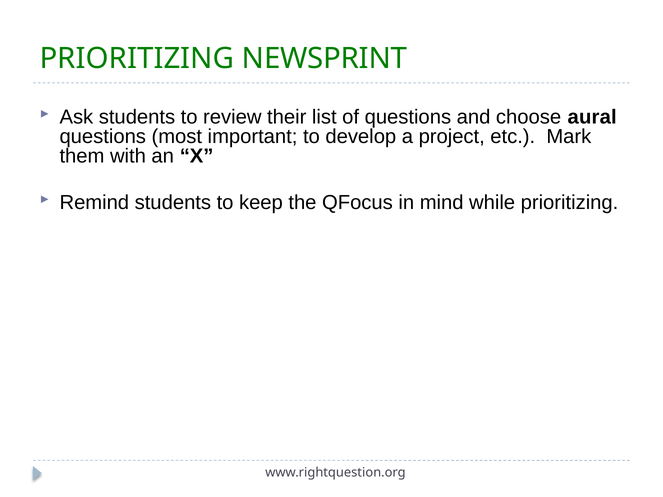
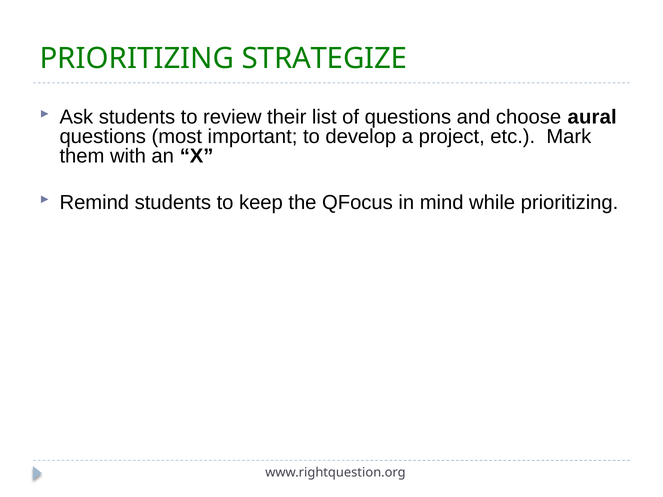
NEWSPRINT: NEWSPRINT -> STRATEGIZE
